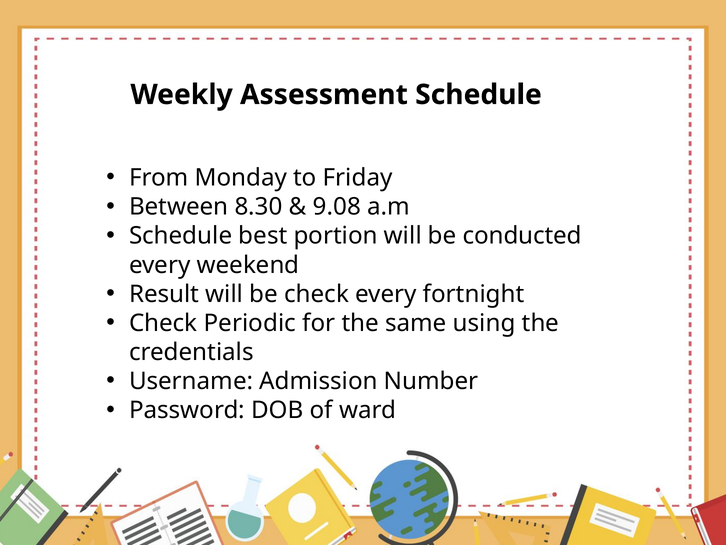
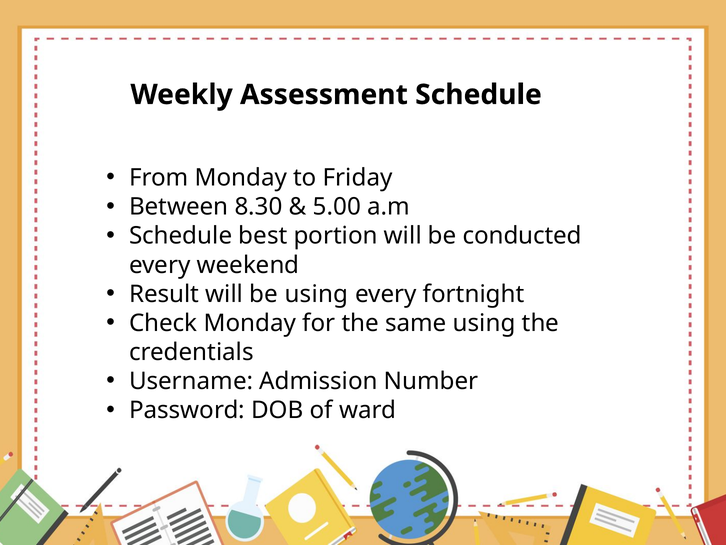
9.08: 9.08 -> 5.00
be check: check -> using
Check Periodic: Periodic -> Monday
